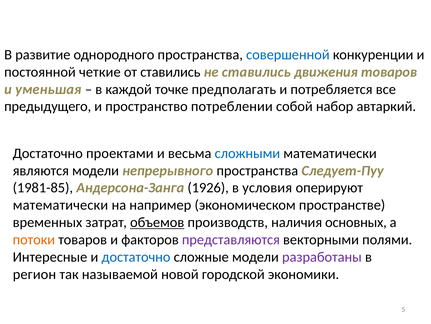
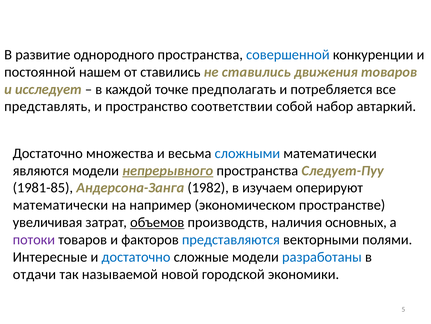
четкие: четкие -> нашем
уменьшая: уменьшая -> исследует
предыдущего: предыдущего -> представлять
потреблении: потреблении -> соответствии
проектами: проектами -> множества
непрерывного underline: none -> present
1926: 1926 -> 1982
условия: условия -> изучаем
временных: временных -> увеличивая
потоки colour: orange -> purple
представляются colour: purple -> blue
разработаны colour: purple -> blue
регион: регион -> отдачи
